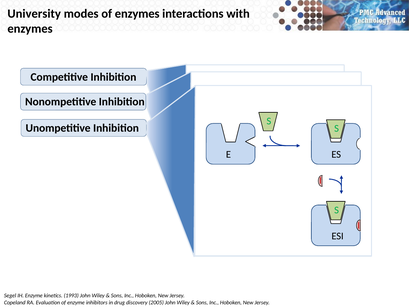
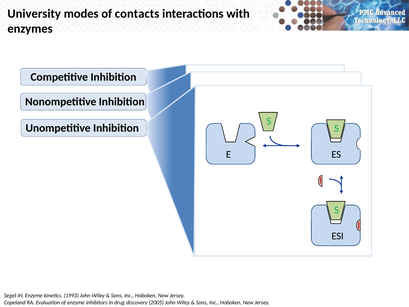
of enzymes: enzymes -> contacts
